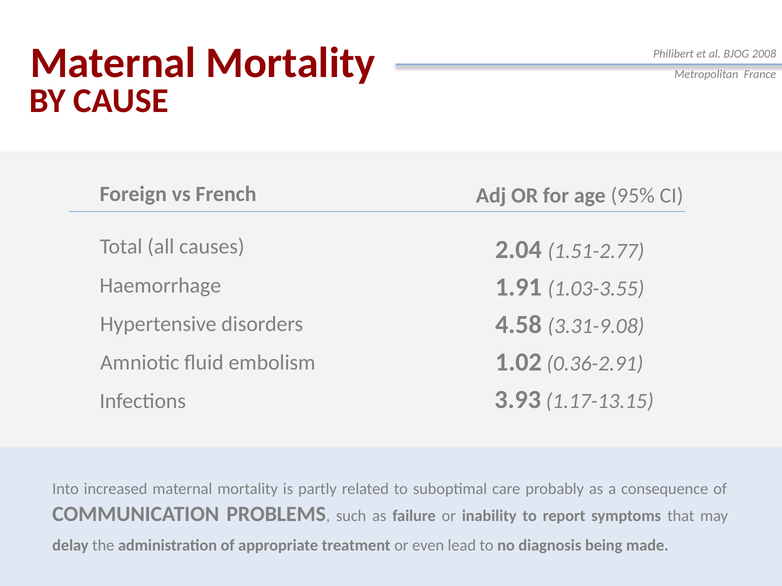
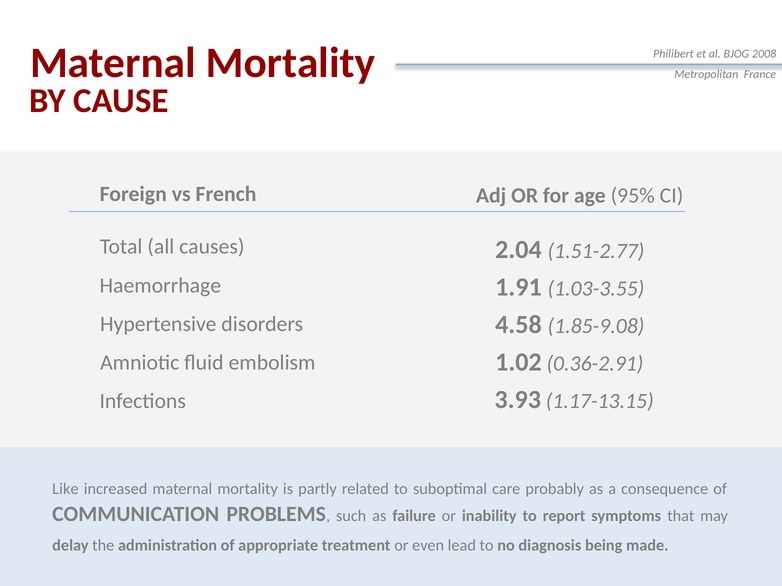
3.31-9.08: 3.31-9.08 -> 1.85-9.08
Into: Into -> Like
